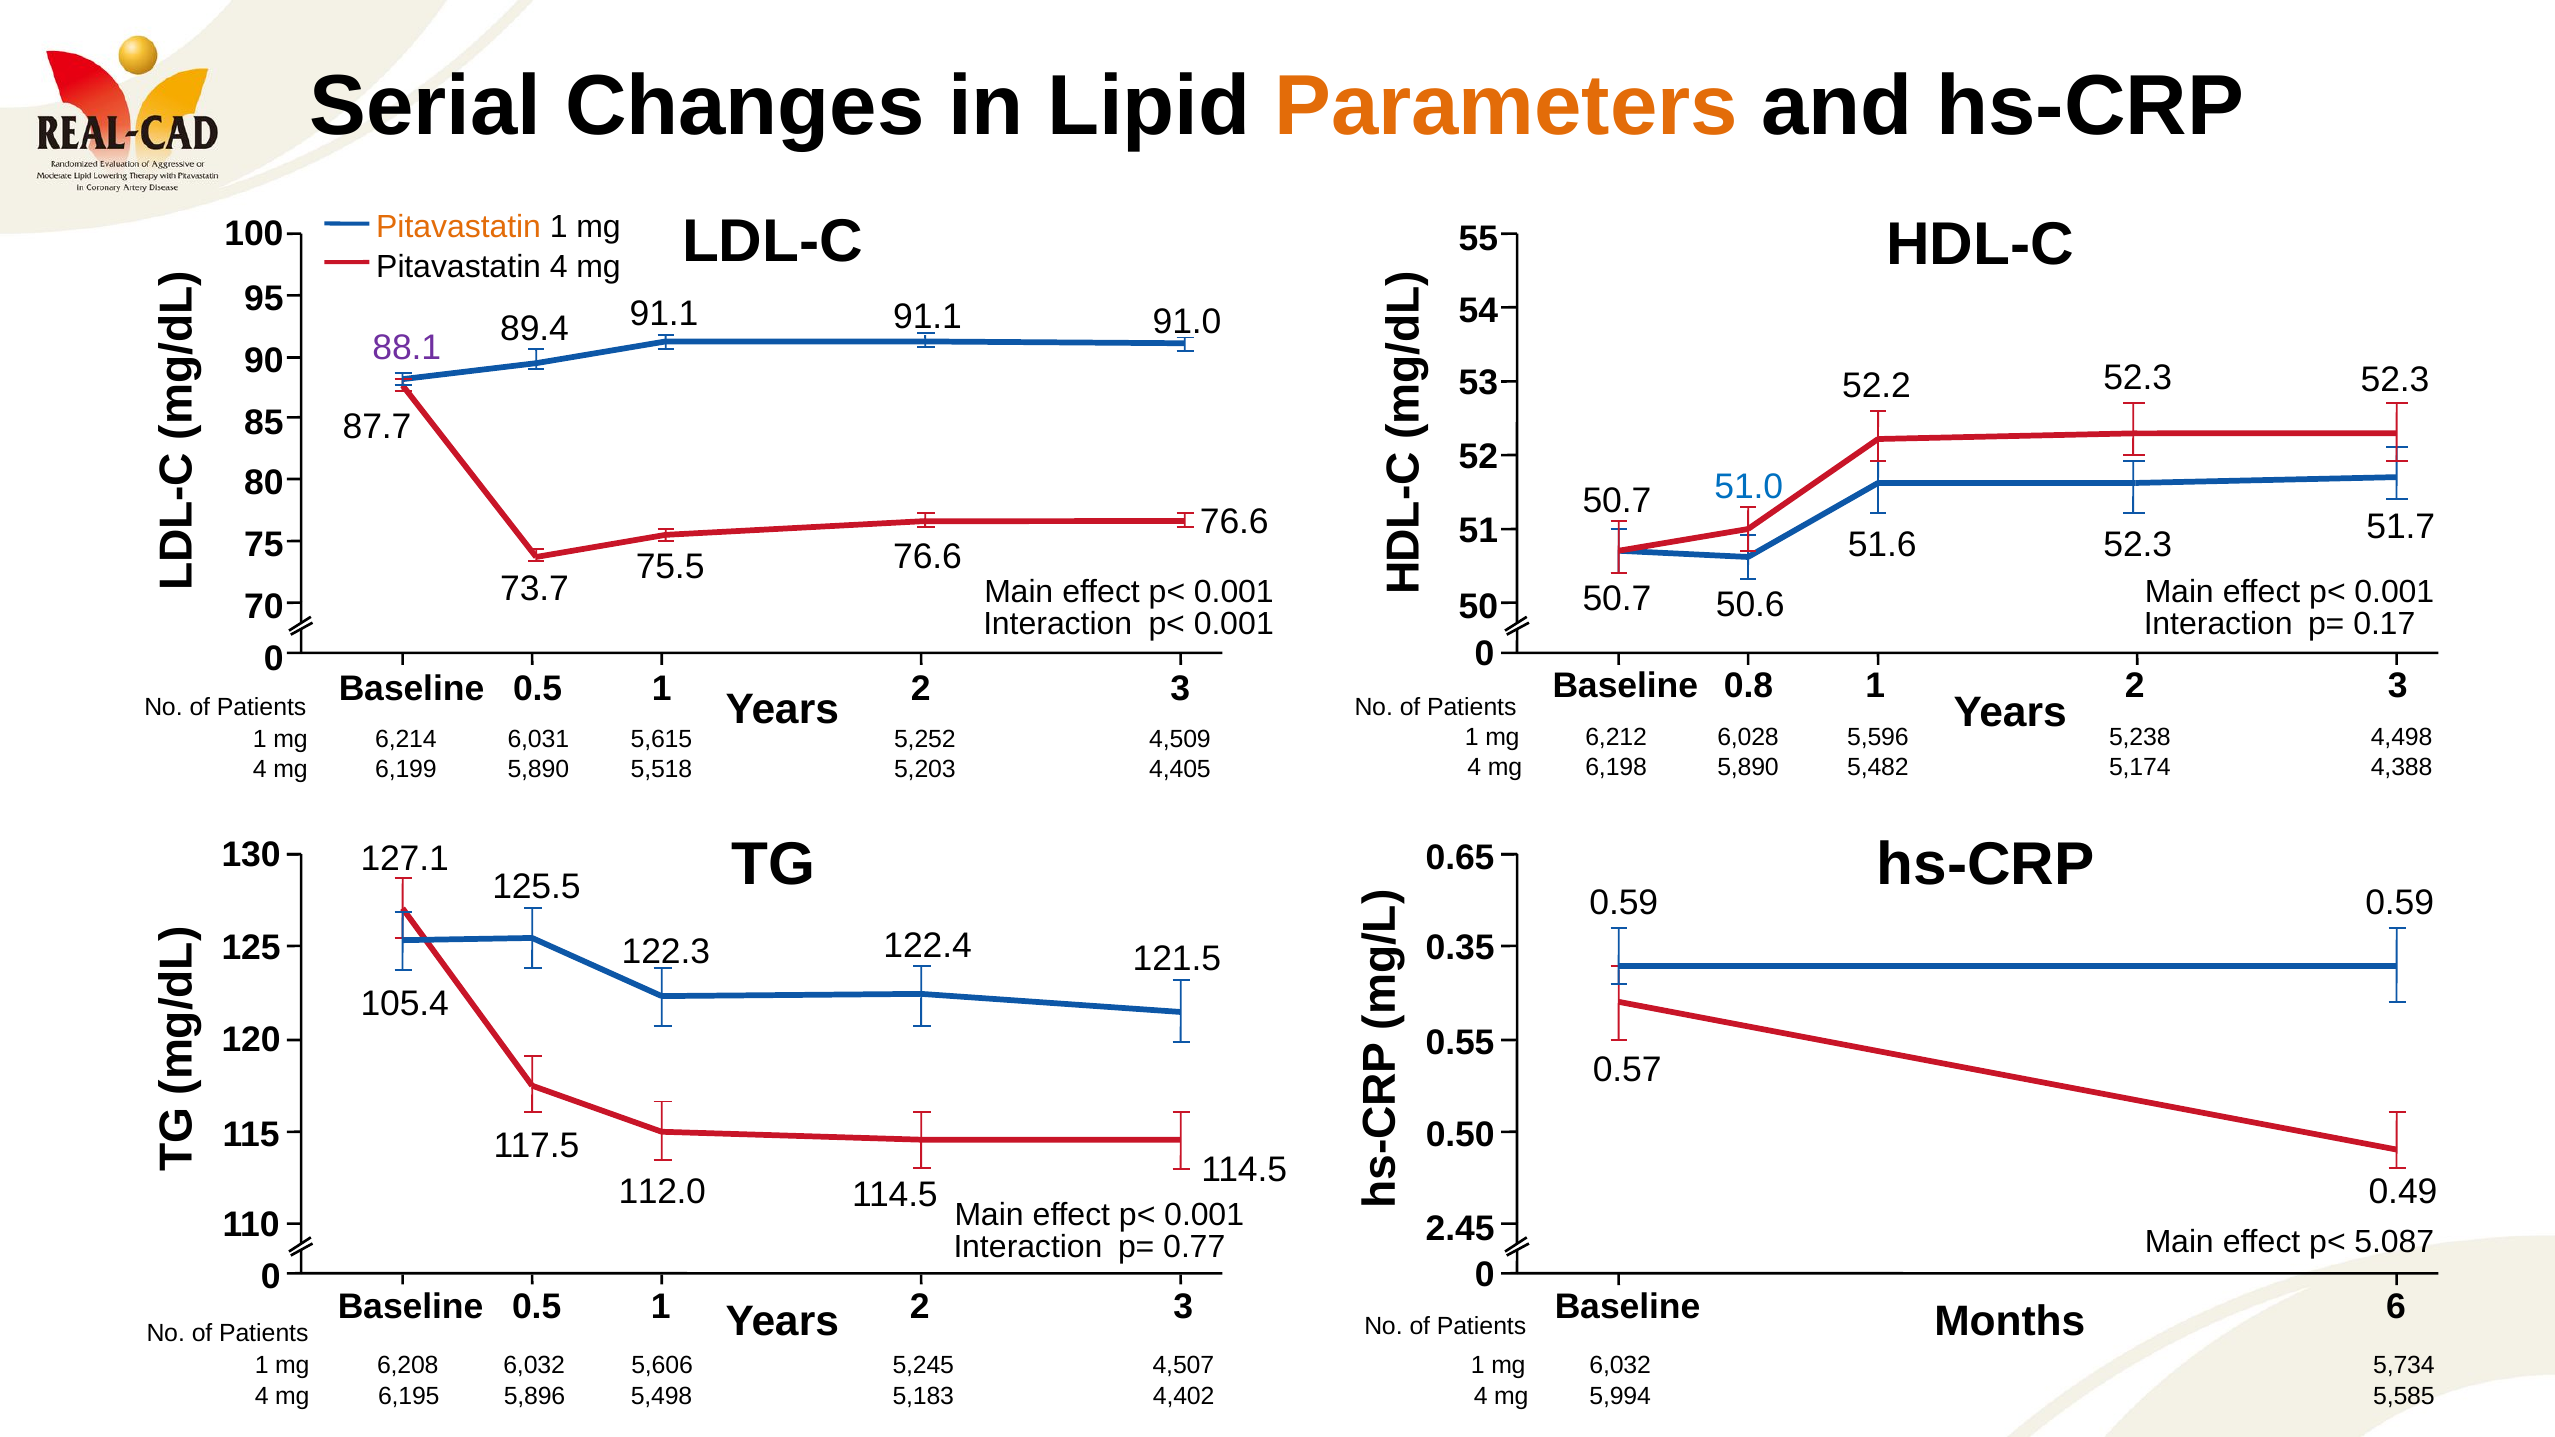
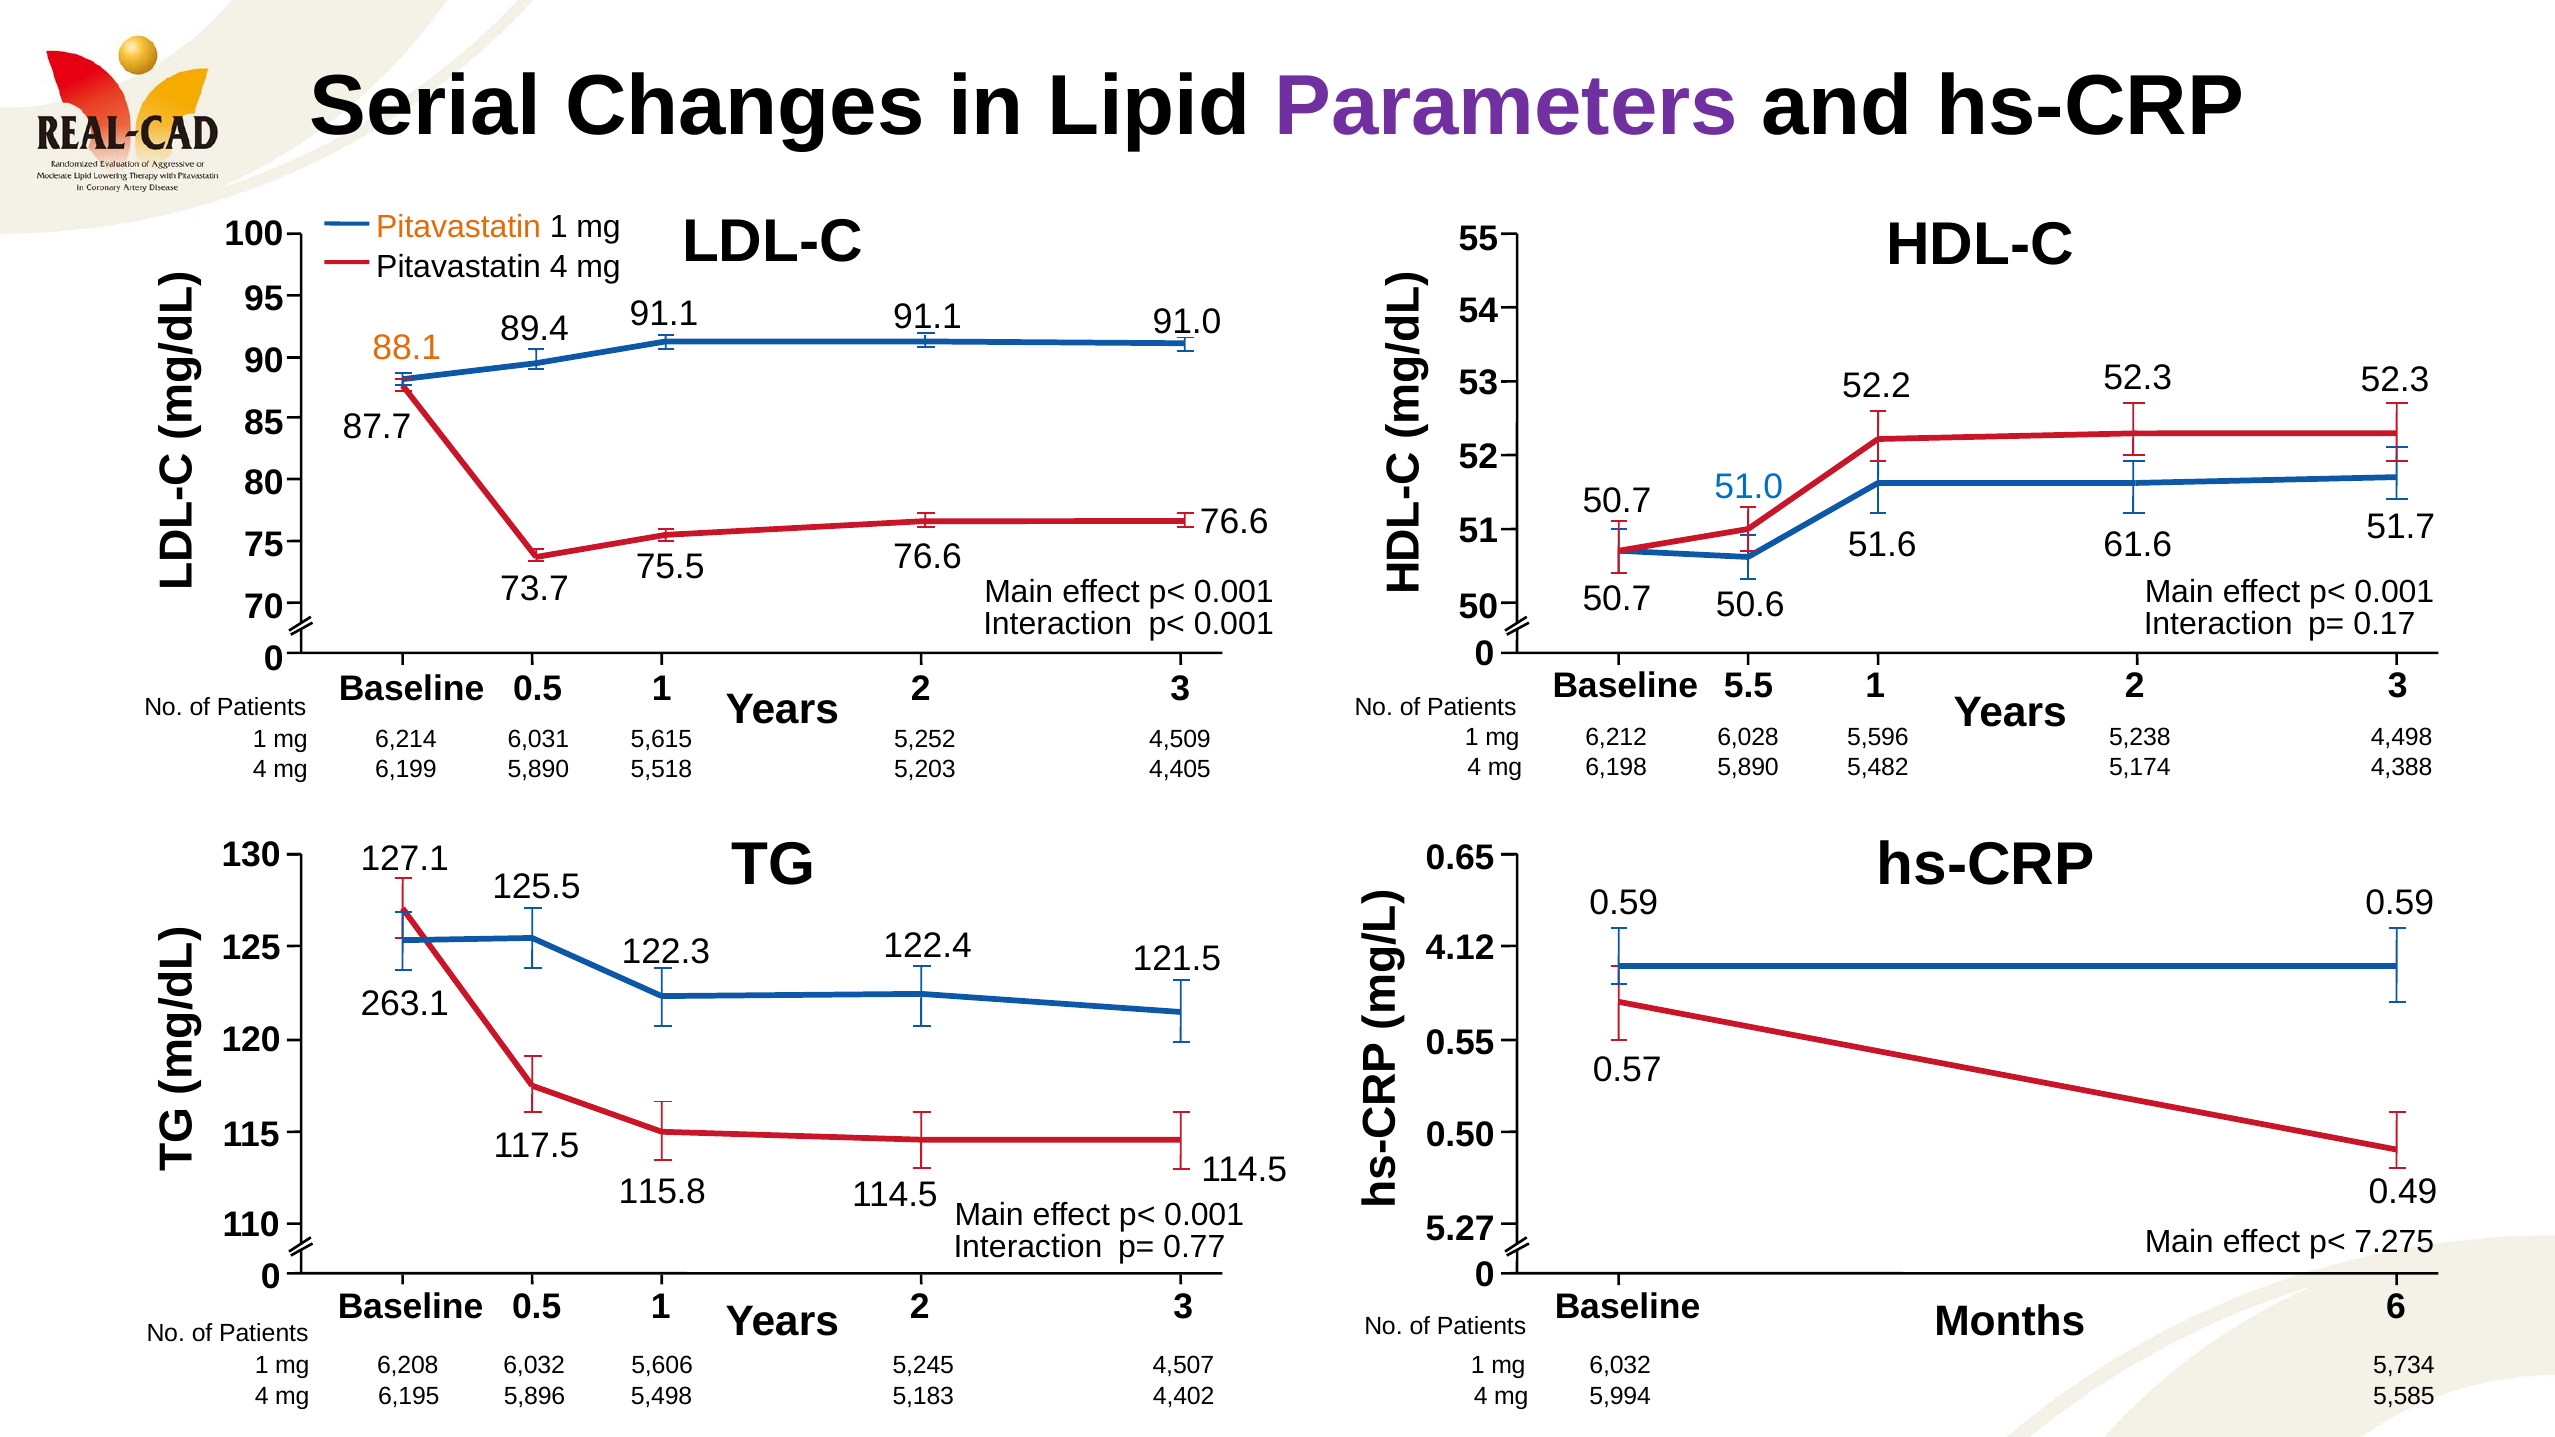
Parameters colour: orange -> purple
88.1 colour: purple -> orange
52.3 at (2138, 545): 52.3 -> 61.6
0.8: 0.8 -> 5.5
0.35: 0.35 -> 4.12
105.4: 105.4 -> 263.1
112.0: 112.0 -> 115.8
2.45: 2.45 -> 5.27
5.087: 5.087 -> 7.275
